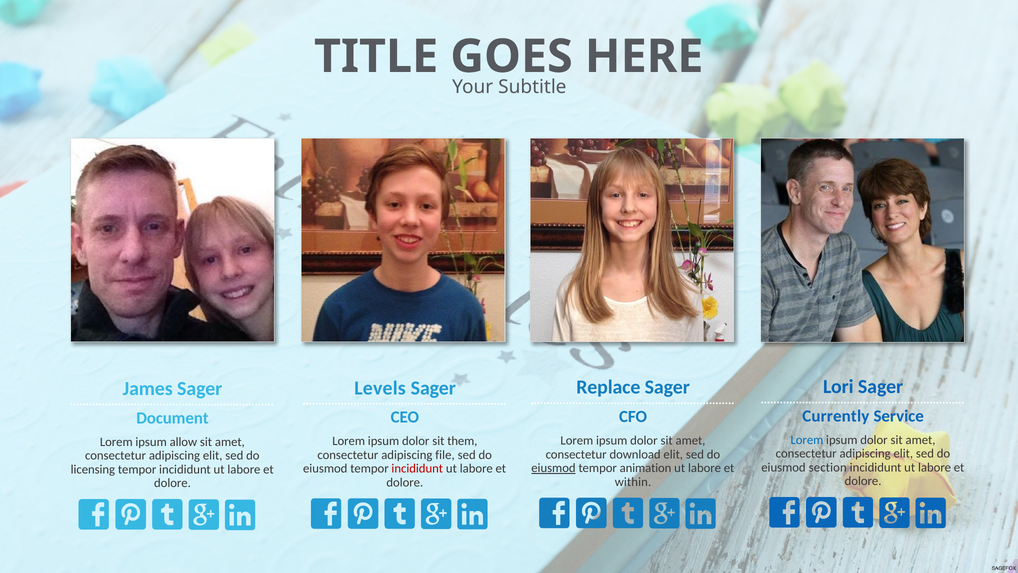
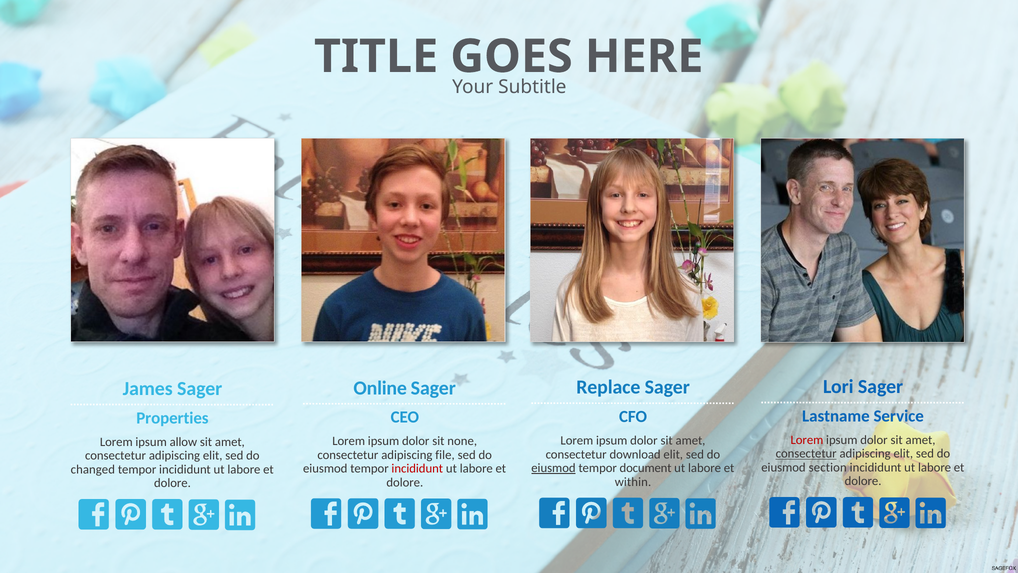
Levels: Levels -> Online
Currently: Currently -> Lastname
Document: Document -> Properties
Lorem at (807, 440) colour: blue -> red
them: them -> none
consectetur at (806, 453) underline: none -> present
animation: animation -> document
licensing: licensing -> changed
